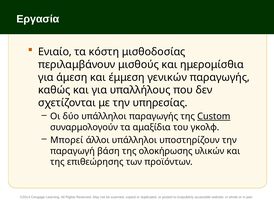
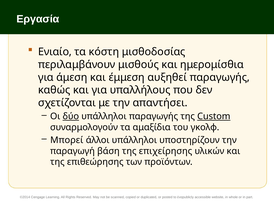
γενικών: γενικών -> αυξηθεί
υπηρεσίας: υπηρεσίας -> απαντήσει
δύο underline: none -> present
ολοκήρωσης: ολοκήρωσης -> επιχείρησης
